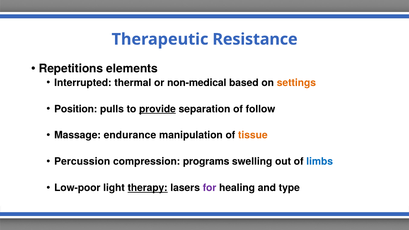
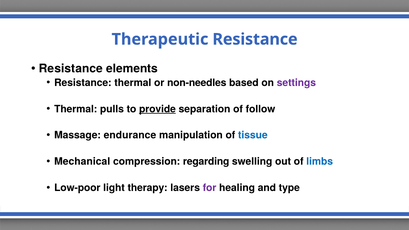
Repetitions at (71, 69): Repetitions -> Resistance
Interrupted at (83, 83): Interrupted -> Resistance
non-medical: non-medical -> non-needles
settings colour: orange -> purple
Position at (76, 109): Position -> Thermal
tissue colour: orange -> blue
Percussion: Percussion -> Mechanical
programs: programs -> regarding
therapy underline: present -> none
